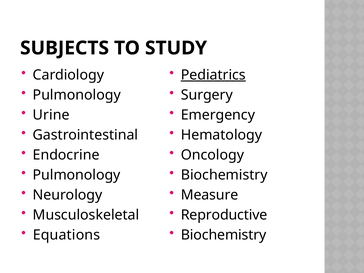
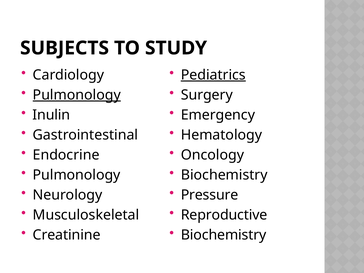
Pulmonology at (77, 95) underline: none -> present
Urine: Urine -> Inulin
Measure: Measure -> Pressure
Equations: Equations -> Creatinine
